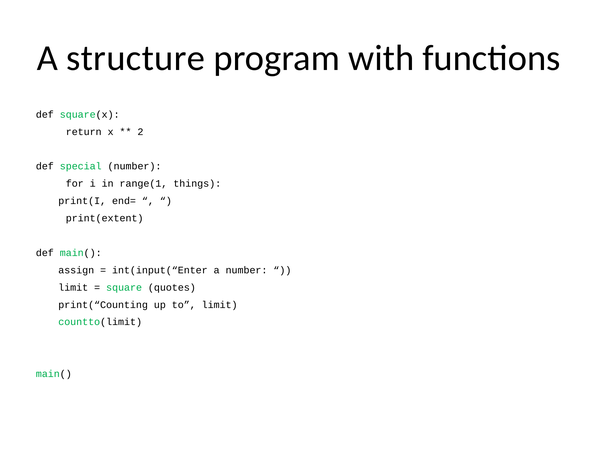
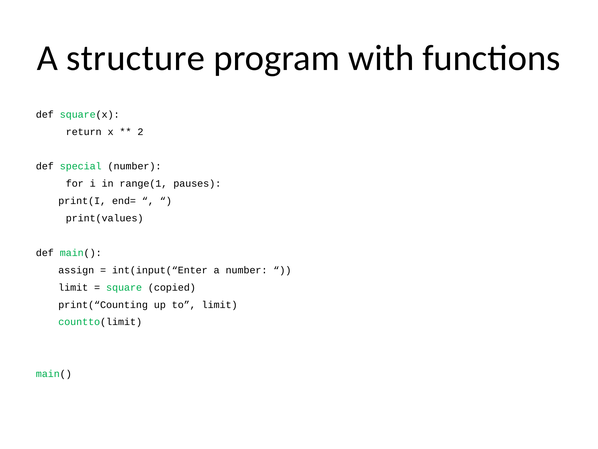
things: things -> pauses
print(extent: print(extent -> print(values
quotes: quotes -> copied
